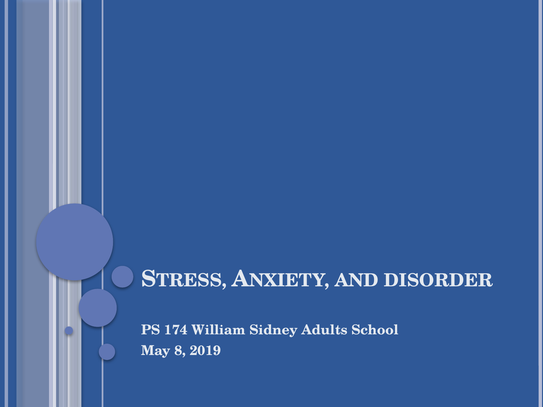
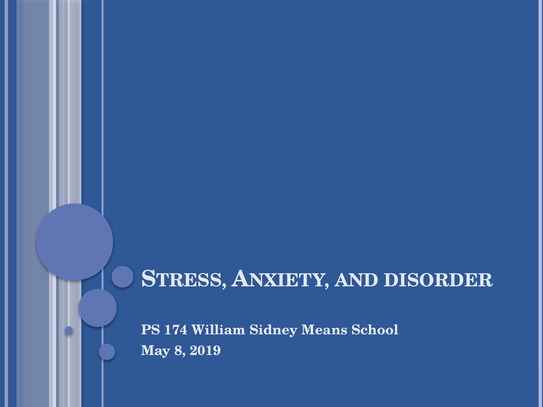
Adults: Adults -> Means
